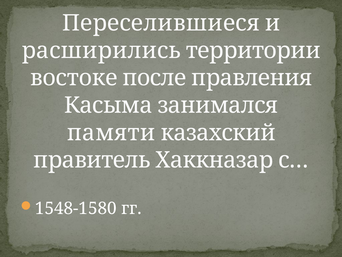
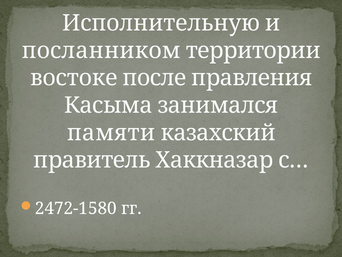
Переселившиеся: Переселившиеся -> Исполнительную
расширились: расширились -> посланником
1548-1580: 1548-1580 -> 2472-1580
